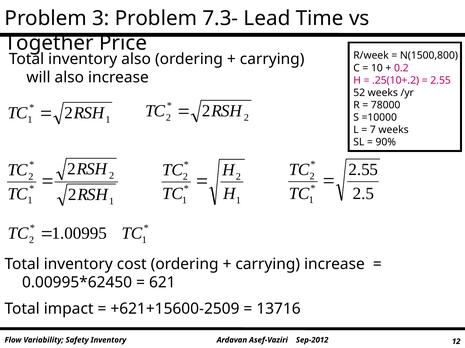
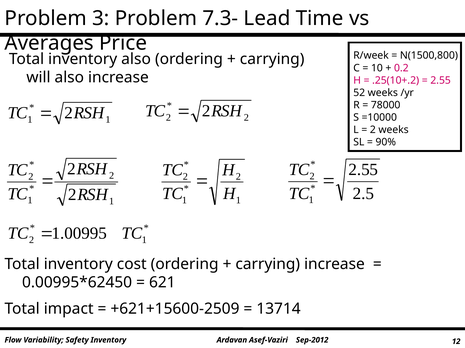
Together: Together -> Averages
7 at (373, 130): 7 -> 2
13716: 13716 -> 13714
